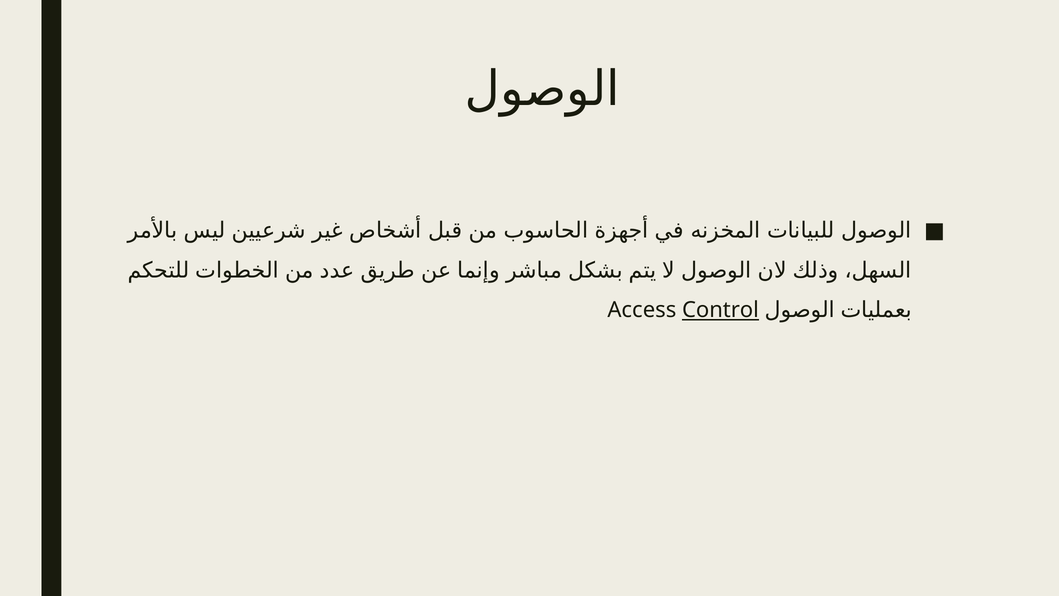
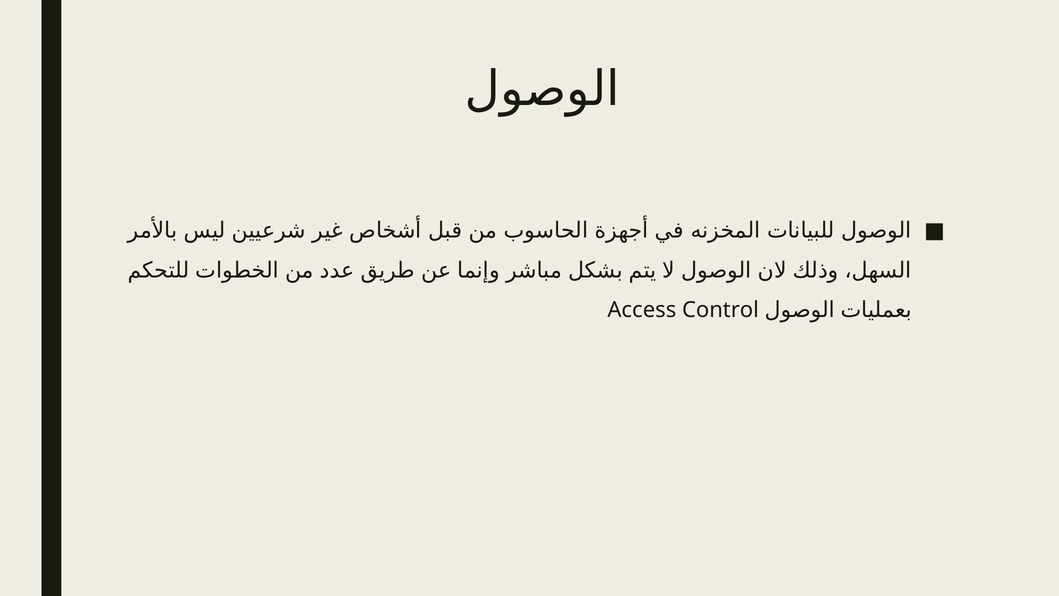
Control underline: present -> none
